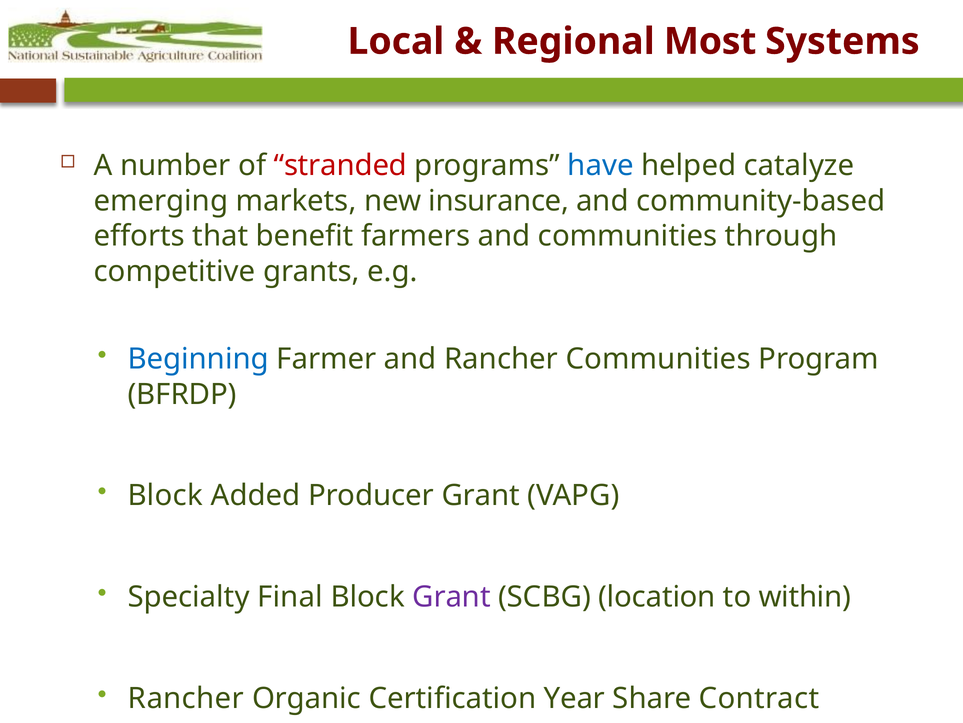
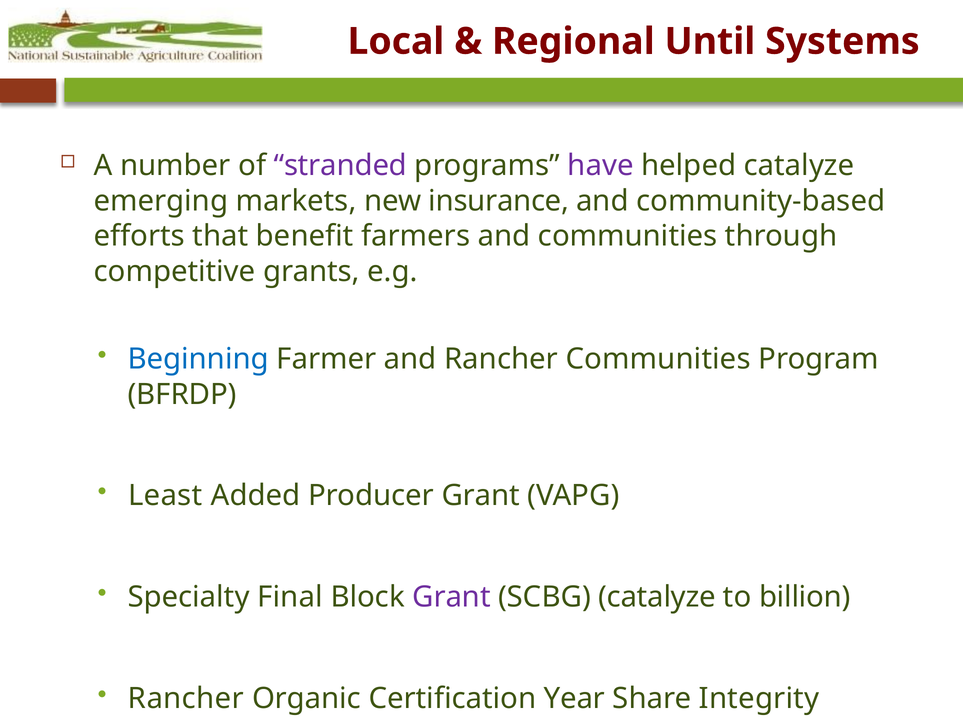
Most: Most -> Until
stranded colour: red -> purple
have colour: blue -> purple
Block at (165, 495): Block -> Least
SCBG location: location -> catalyze
within: within -> billion
Contract: Contract -> Integrity
